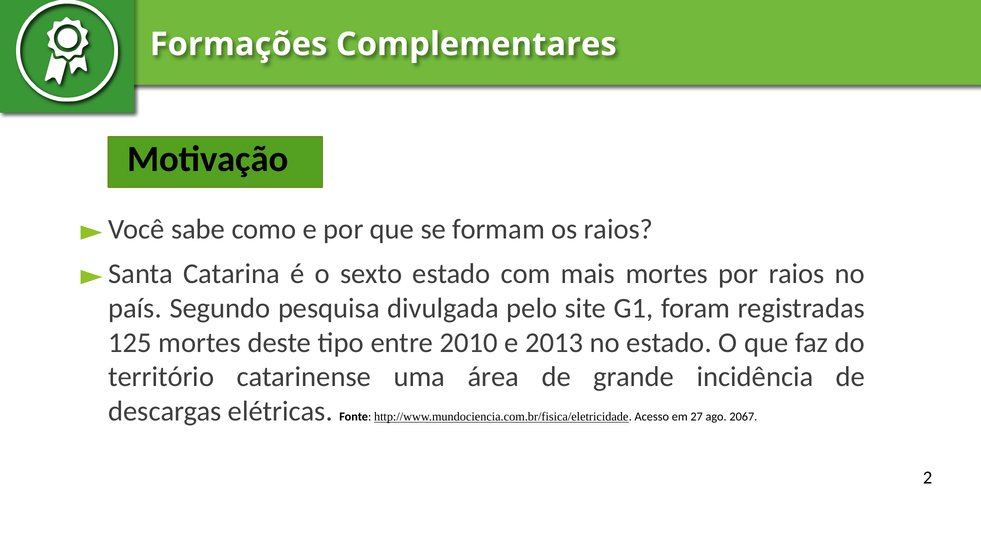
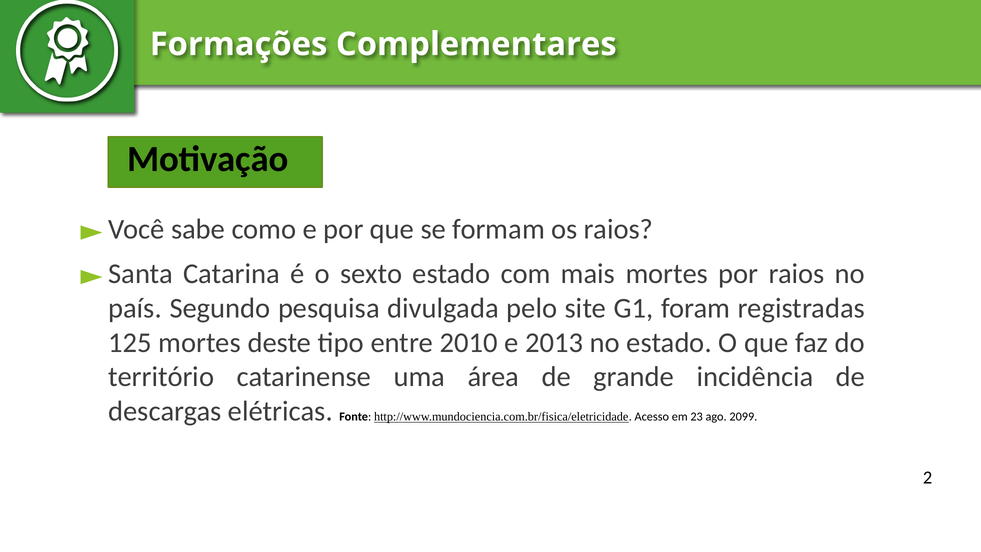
27: 27 -> 23
2067: 2067 -> 2099
